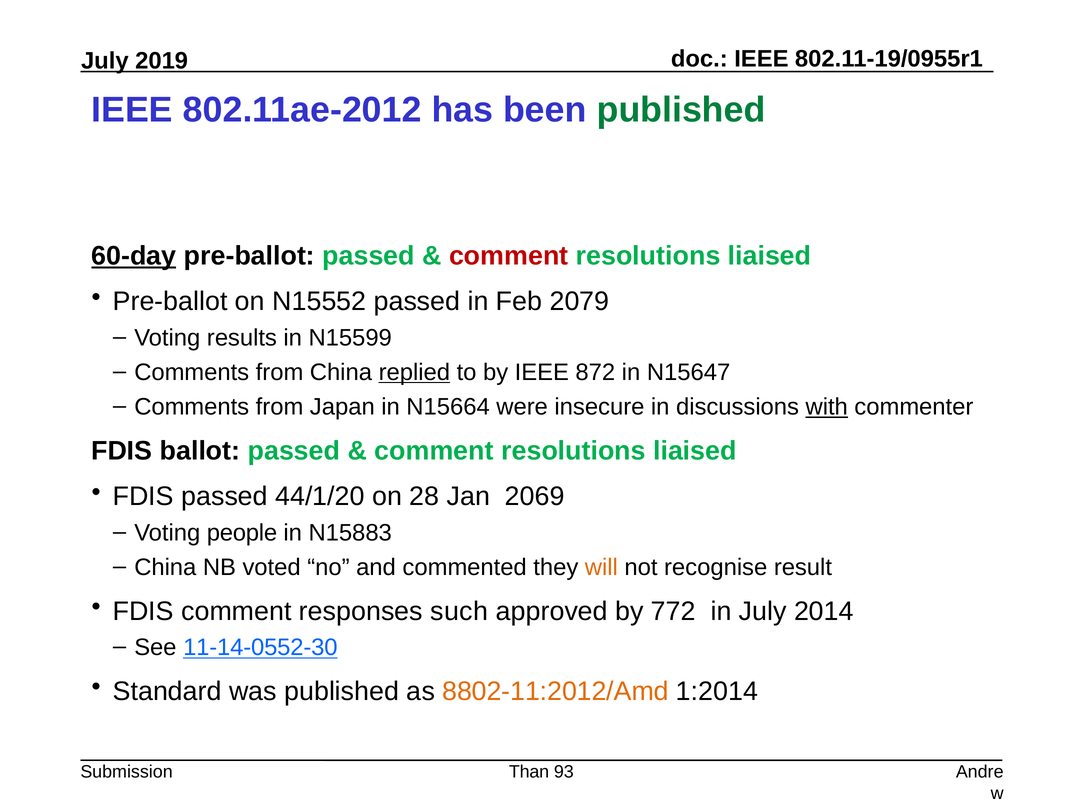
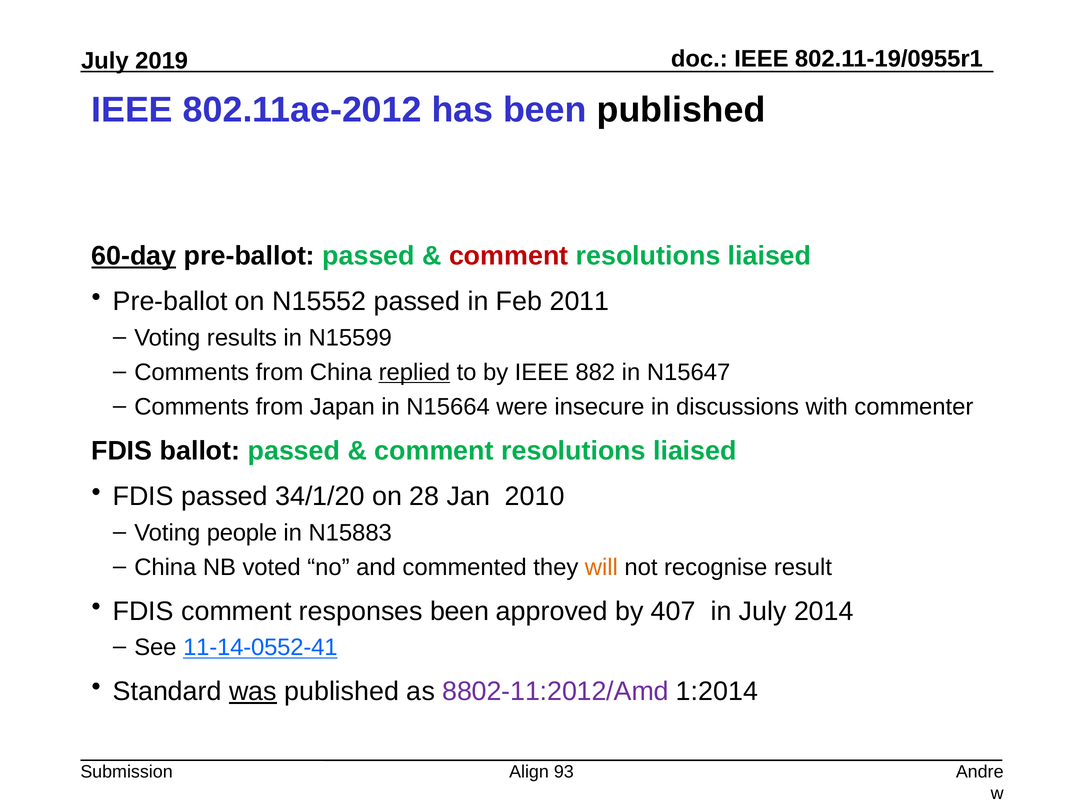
published at (681, 110) colour: green -> black
2079: 2079 -> 2011
872: 872 -> 882
with underline: present -> none
44/1/20: 44/1/20 -> 34/1/20
2069: 2069 -> 2010
responses such: such -> been
772: 772 -> 407
11-14-0552-30: 11-14-0552-30 -> 11-14-0552-41
was underline: none -> present
8802-11:2012/Amd colour: orange -> purple
Than: Than -> Align
